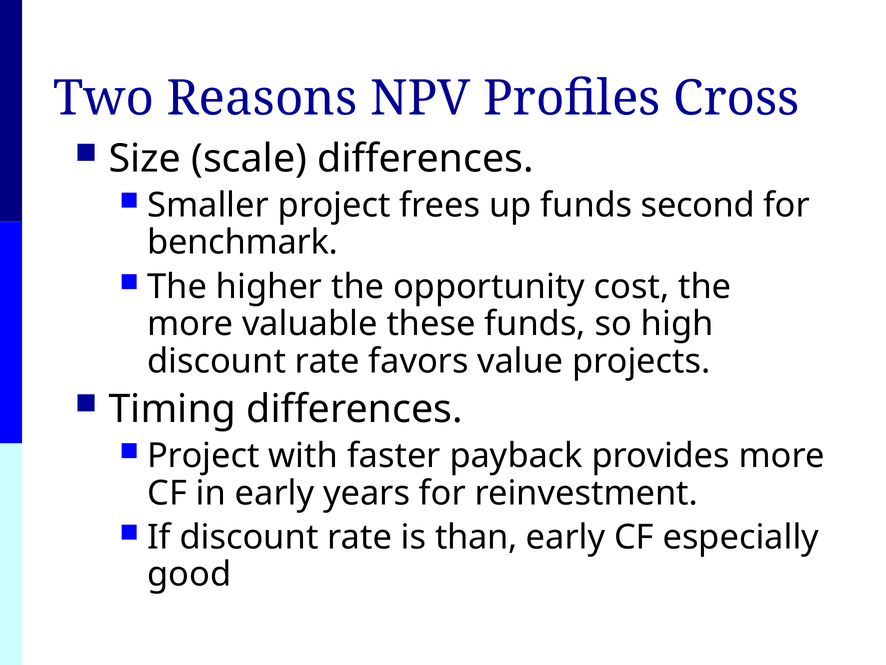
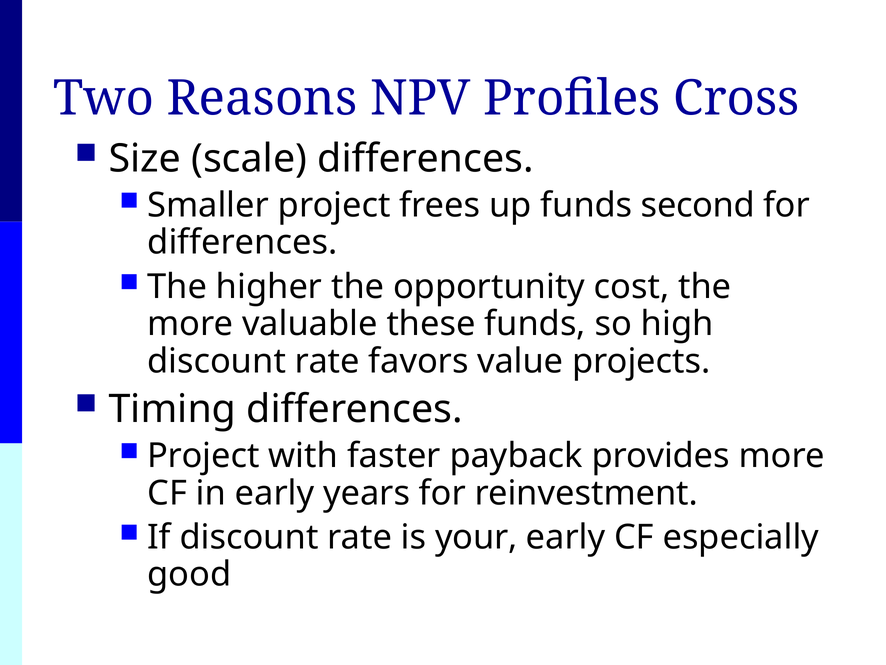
benchmark at (243, 242): benchmark -> differences
than: than -> your
